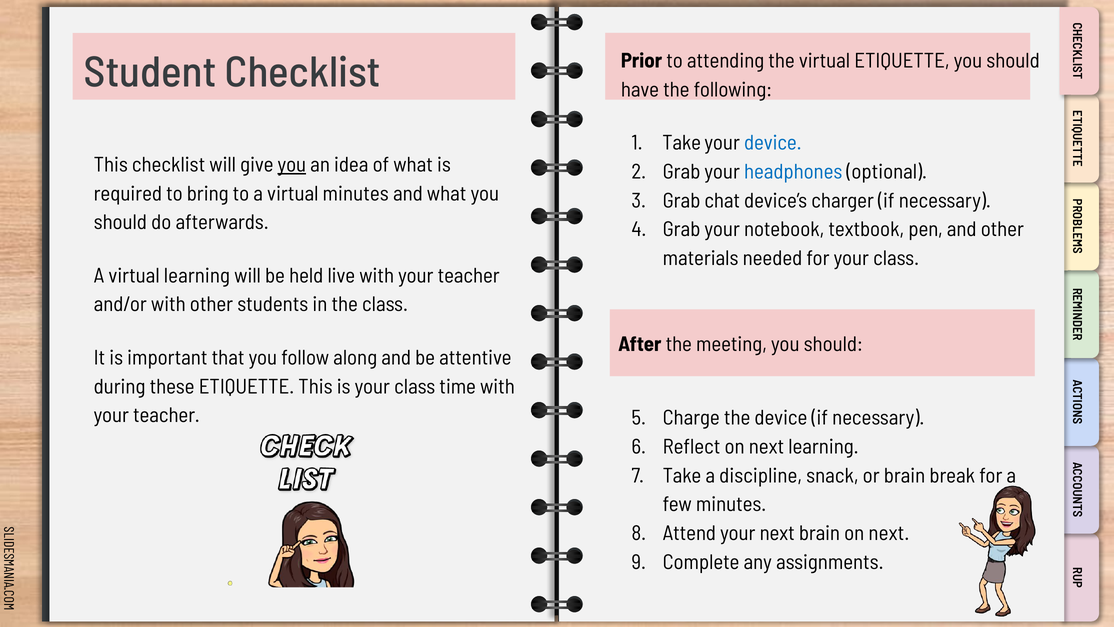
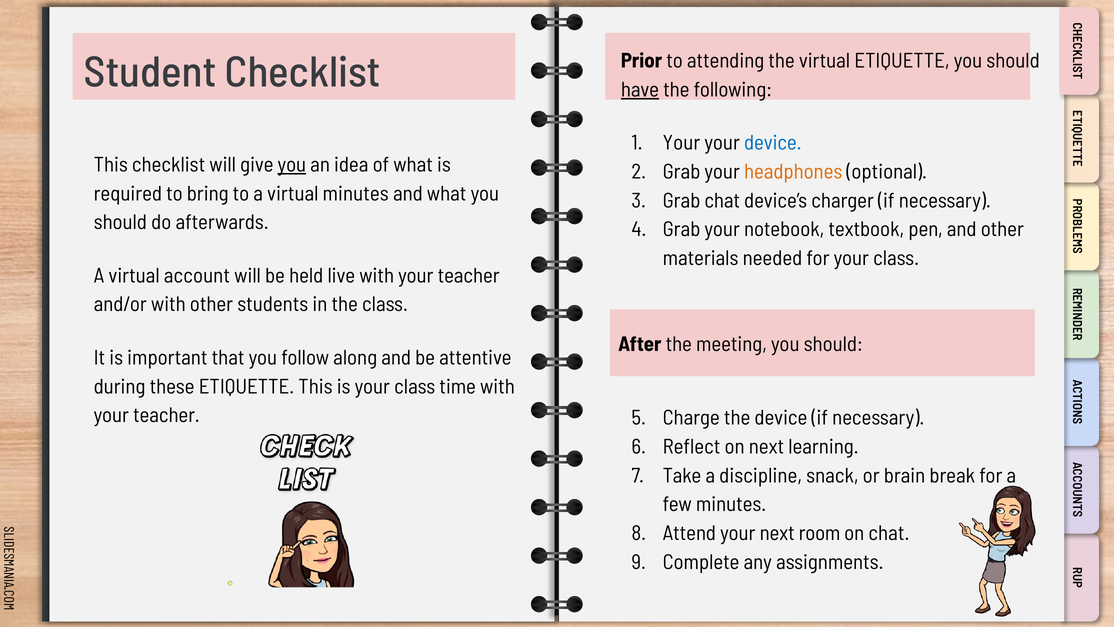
have underline: none -> present
Take at (682, 143): Take -> Your
headphones colour: blue -> orange
virtual learning: learning -> account
next brain: brain -> room
next at (889, 533): next -> chat
